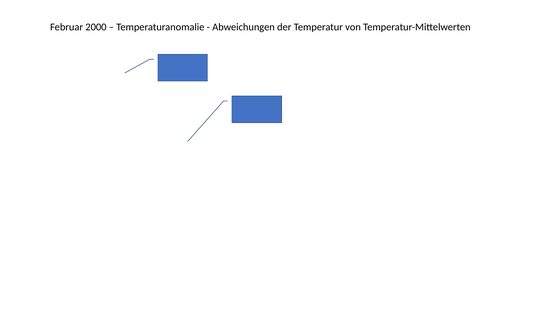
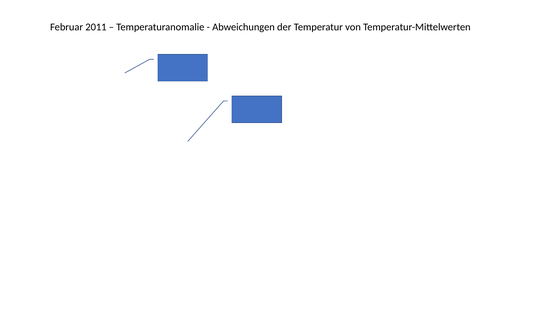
2000: 2000 -> 2011
